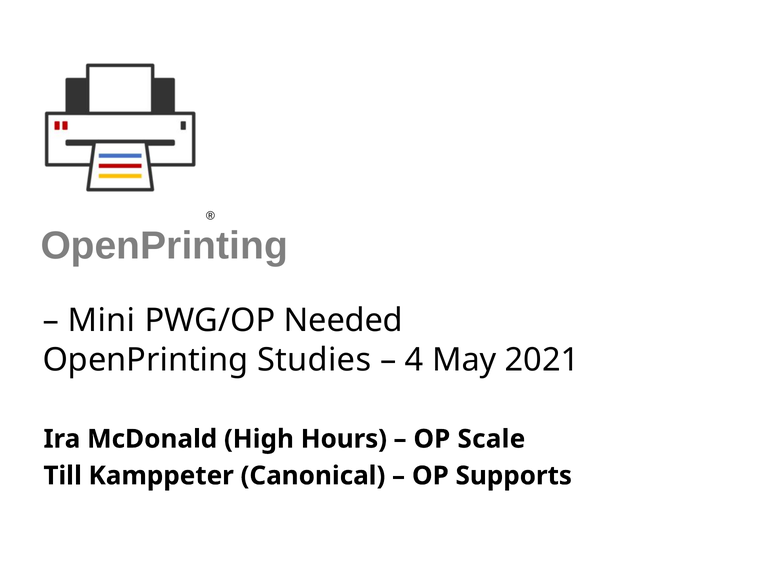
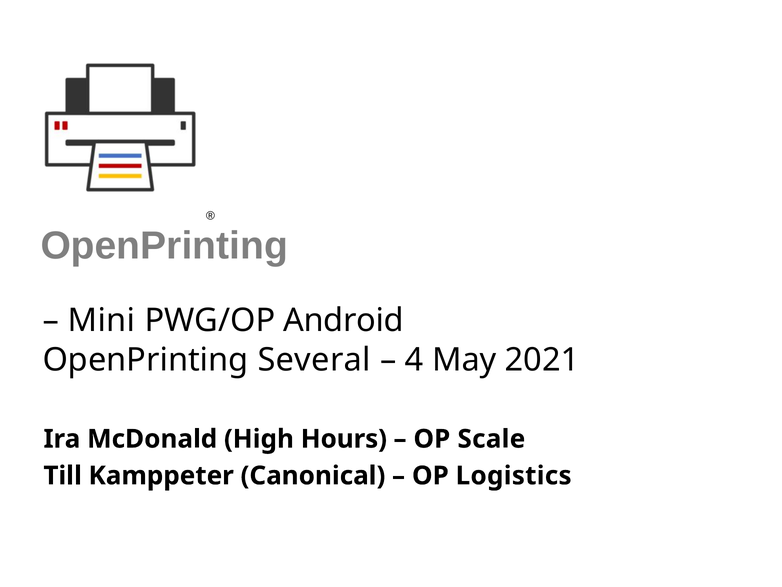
Needed: Needed -> Android
Studies: Studies -> Several
Supports: Supports -> Logistics
